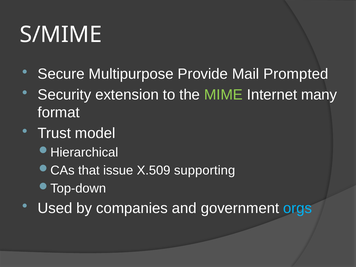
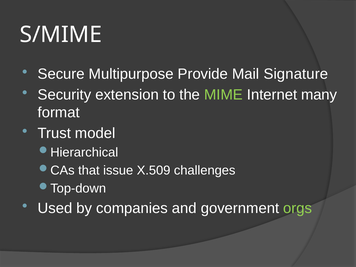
Prompted: Prompted -> Signature
supporting: supporting -> challenges
orgs colour: light blue -> light green
